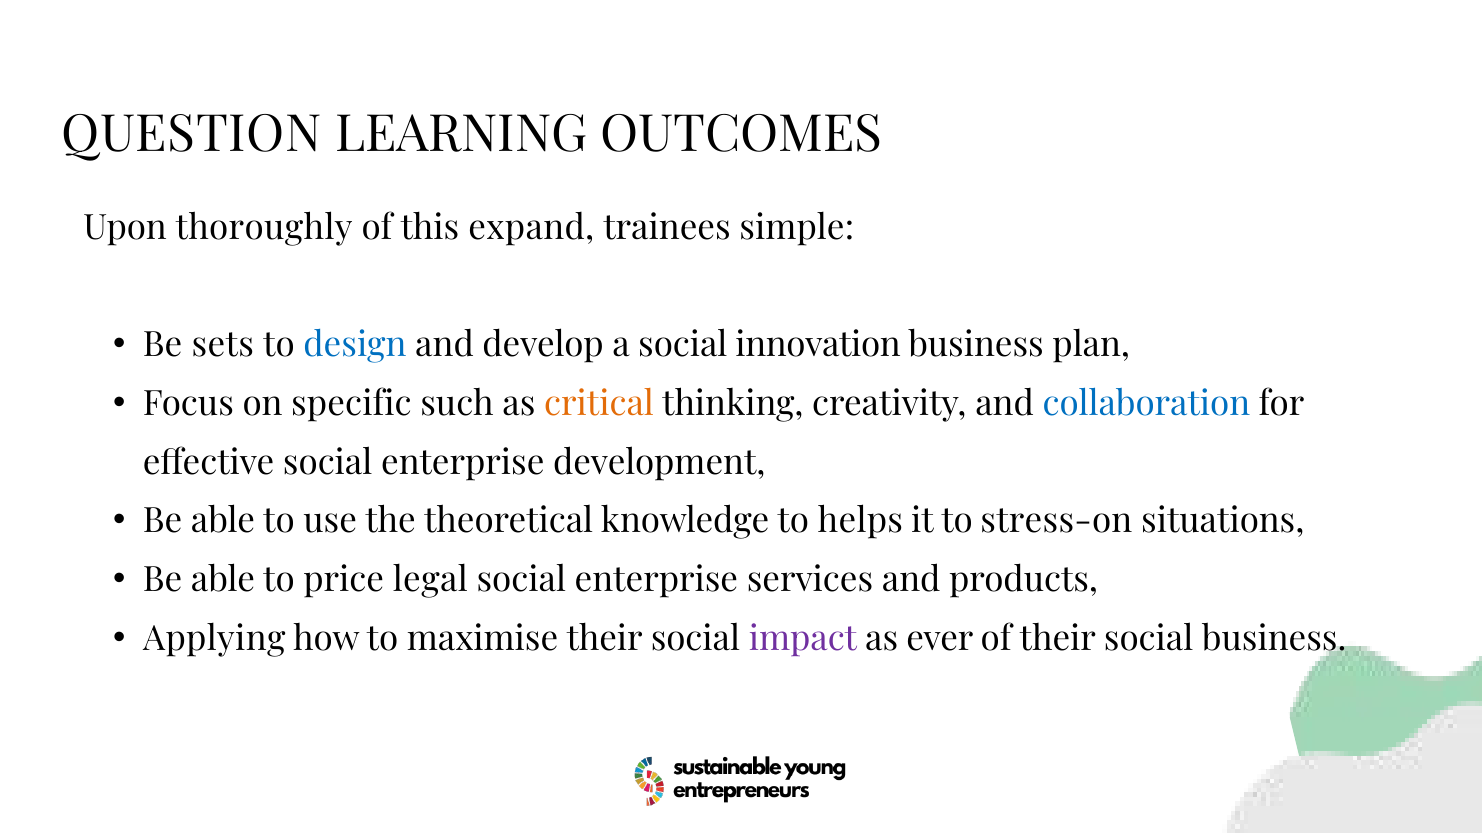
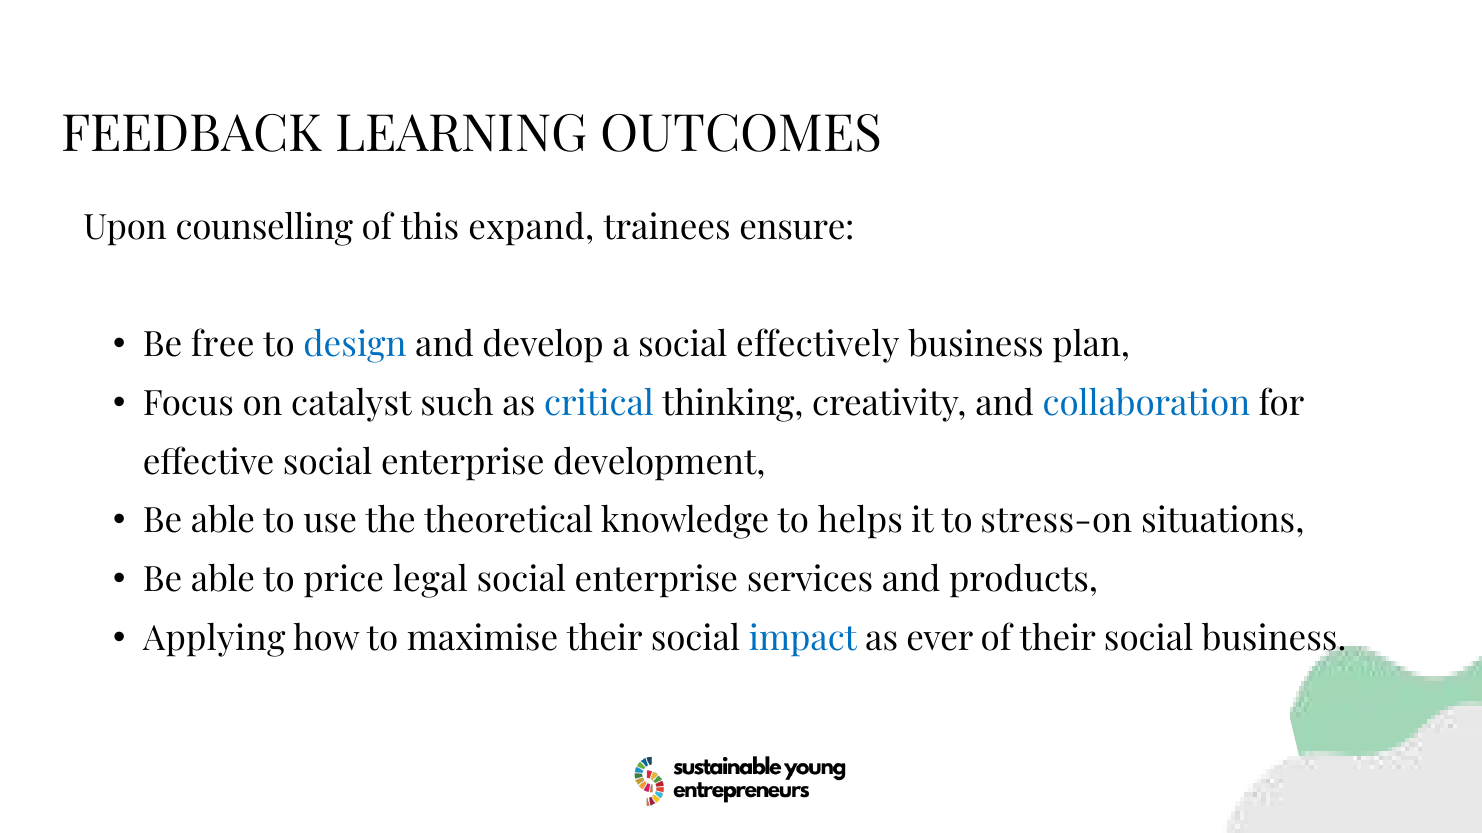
QUESTION: QUESTION -> FEEDBACK
thoroughly: thoroughly -> counselling
simple: simple -> ensure
sets: sets -> free
innovation: innovation -> effectively
specific: specific -> catalyst
critical colour: orange -> blue
impact colour: purple -> blue
